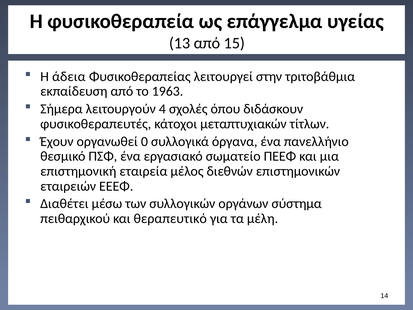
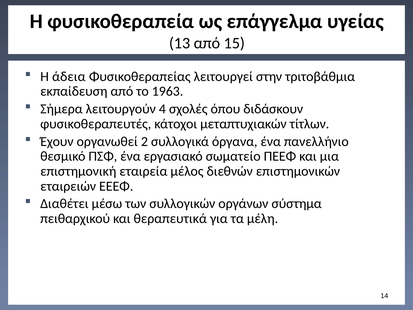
0: 0 -> 2
θεραπευτικό: θεραπευτικό -> θεραπευτικά
